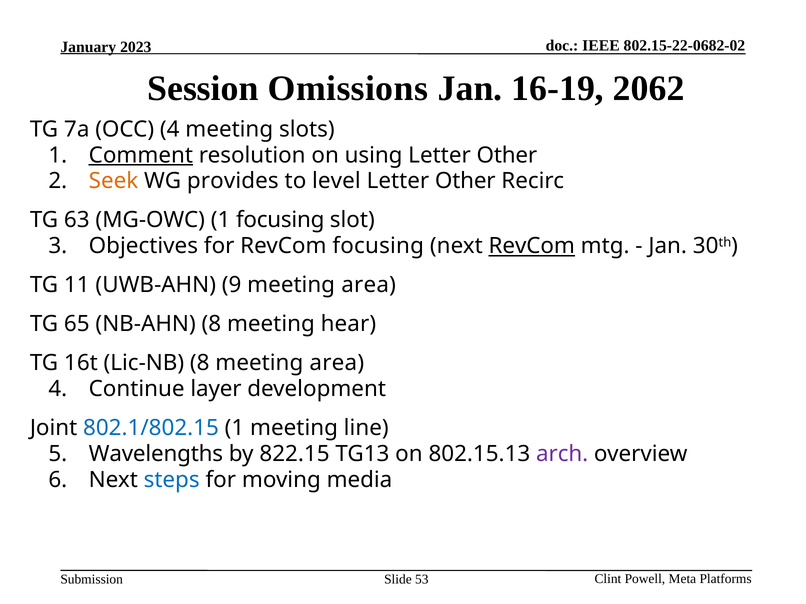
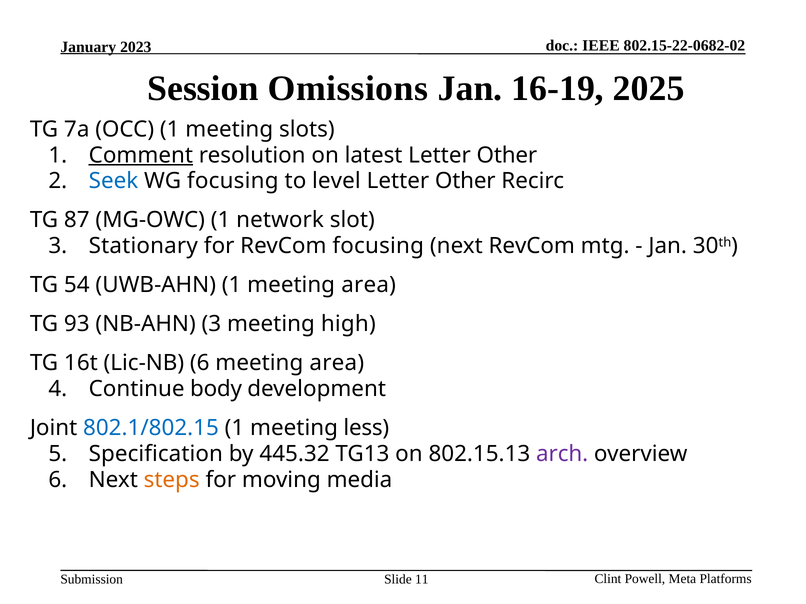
2062: 2062 -> 2025
OCC 4: 4 -> 1
using: using -> latest
Seek colour: orange -> blue
WG provides: provides -> focusing
63: 63 -> 87
1 focusing: focusing -> network
Objectives: Objectives -> Stationary
RevCom at (532, 246) underline: present -> none
11: 11 -> 54
UWB-AHN 9: 9 -> 1
65: 65 -> 93
NB-AHN 8: 8 -> 3
hear: hear -> high
Lic-NB 8: 8 -> 6
layer: layer -> body
line: line -> less
Wavelengths: Wavelengths -> Specification
822.15: 822.15 -> 445.32
steps colour: blue -> orange
53: 53 -> 11
